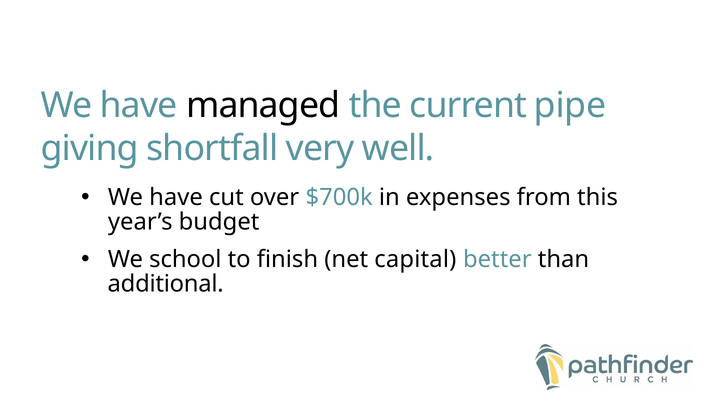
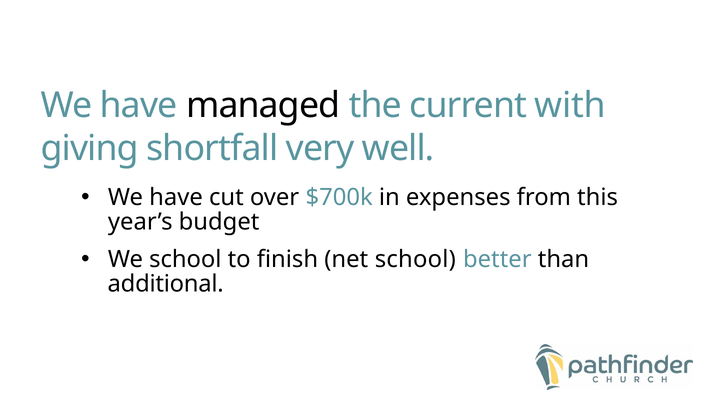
pipe: pipe -> with
net capital: capital -> school
